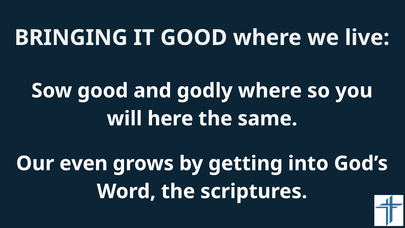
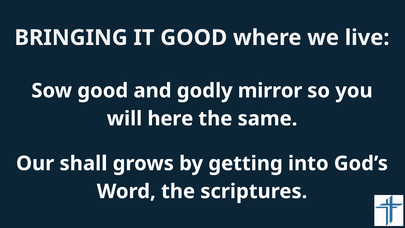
godly where: where -> mirror
even: even -> shall
